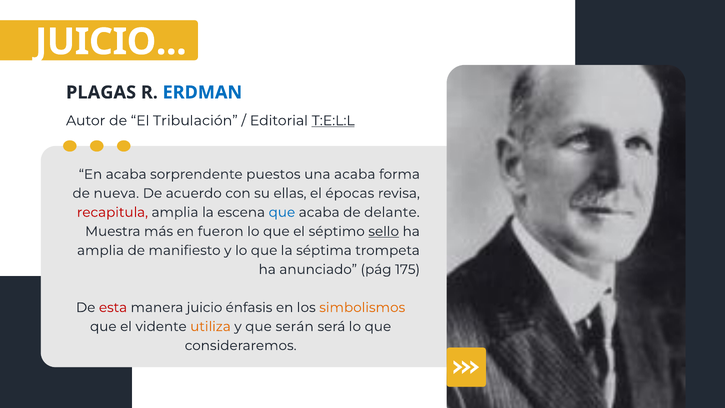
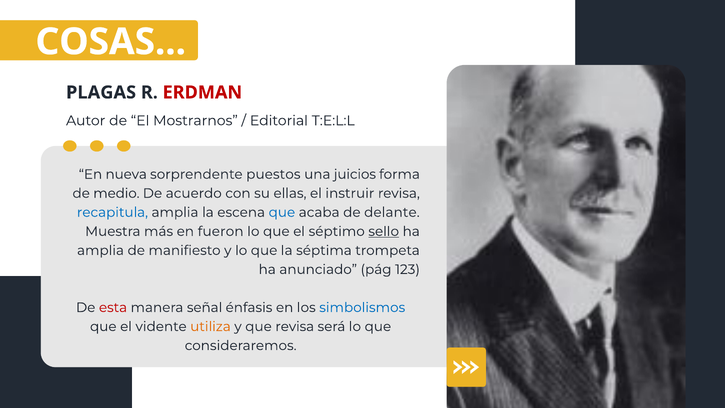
JUICIO at (111, 42): JUICIO -> COSAS
ERDMAN colour: blue -> red
Tribulación: Tribulación -> Mostrarnos
T:E:L:L underline: present -> none
En acaba: acaba -> nueva
una acaba: acaba -> juicios
nueva: nueva -> medio
épocas: épocas -> instruir
recapitula colour: red -> blue
175: 175 -> 123
manera juicio: juicio -> señal
simbolismos colour: orange -> blue
que serán: serán -> revisa
